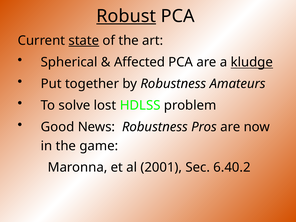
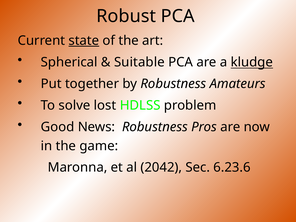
Robust underline: present -> none
Affected: Affected -> Suitable
2001: 2001 -> 2042
6.40.2: 6.40.2 -> 6.23.6
